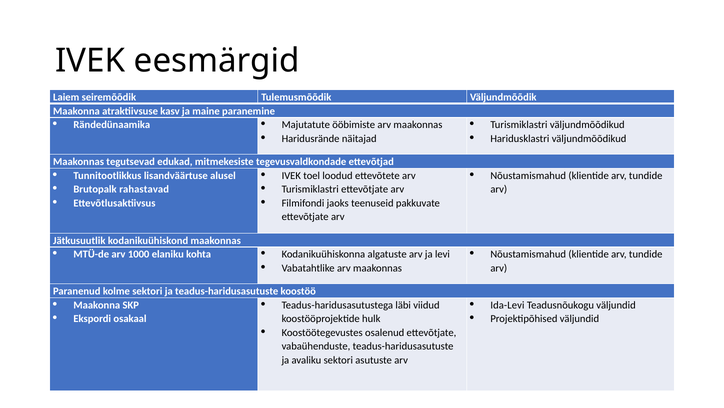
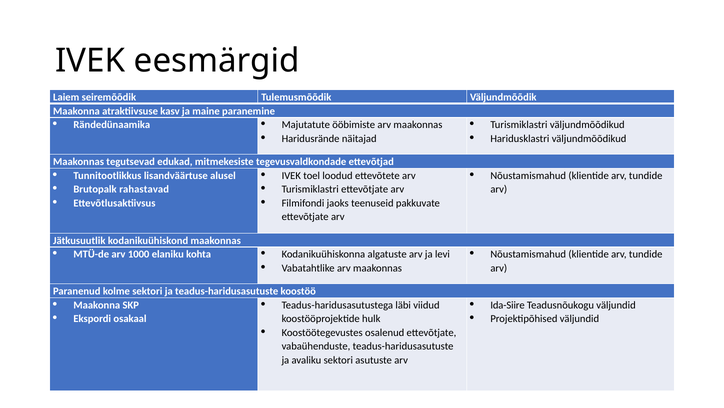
Ida-Levi: Ida-Levi -> Ida-Siire
